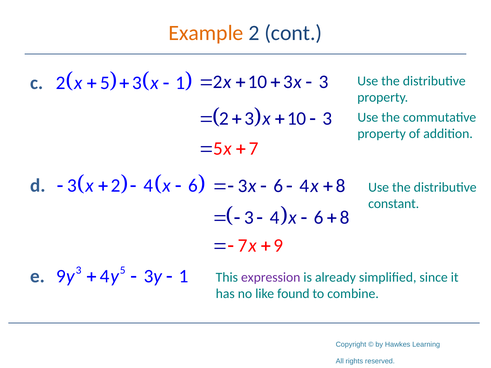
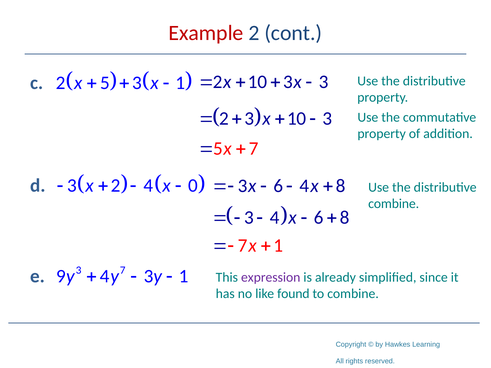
Example colour: orange -> red
6 at (193, 186): 6 -> 0
constant at (394, 204): constant -> combine
9 at (278, 246): 9 -> 1
5 at (123, 270): 5 -> 7
